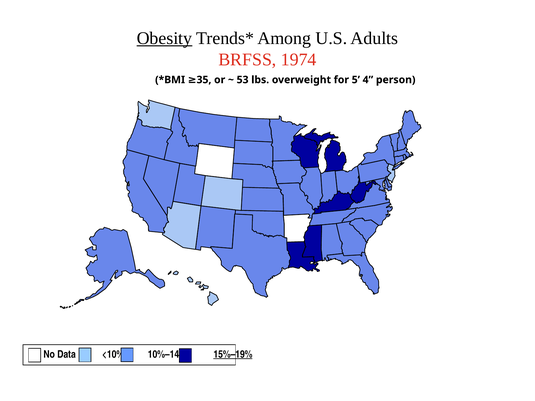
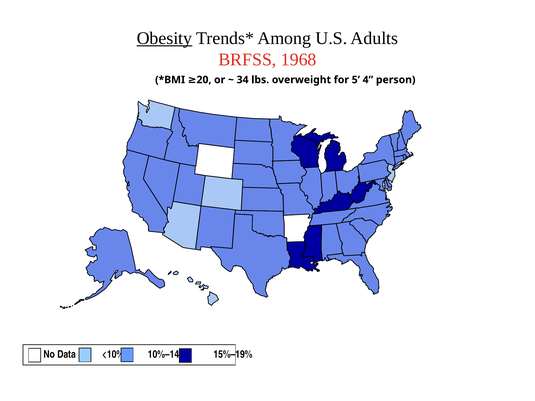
1974: 1974 -> 1968
35: 35 -> 20
53: 53 -> 34
15%–19% underline: present -> none
